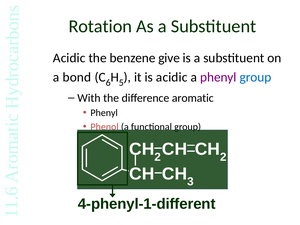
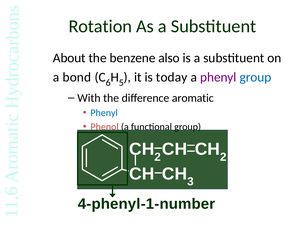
Acidic at (69, 58): Acidic -> About
give: give -> also
is acidic: acidic -> today
Phenyl at (104, 113) colour: black -> blue
4-phenyl-1-different: 4-phenyl-1-different -> 4-phenyl-1-number
